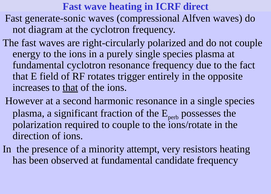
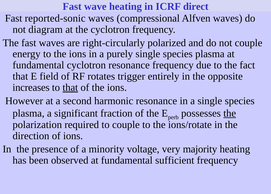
generate-sonic: generate-sonic -> reported-sonic
the at (230, 113) underline: none -> present
attempt: attempt -> voltage
resistors: resistors -> majority
candidate: candidate -> sufficient
